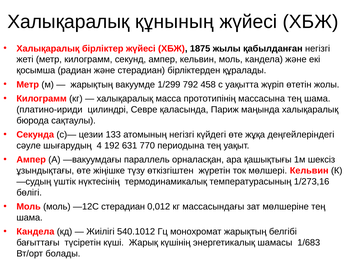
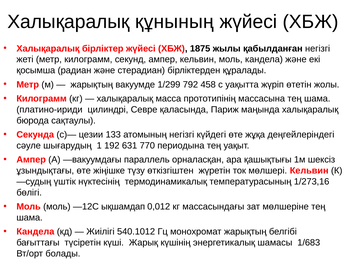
4: 4 -> 1
—12С стерадиан: стерадиан -> ықшамдап
